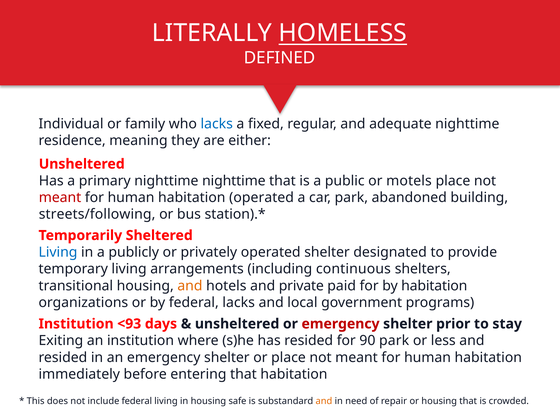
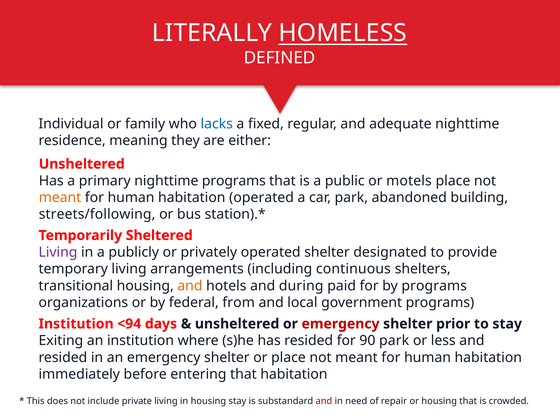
nighttime nighttime: nighttime -> programs
meant at (60, 198) colour: red -> orange
Living at (58, 252) colour: blue -> purple
private: private -> during
by habitation: habitation -> programs
federal lacks: lacks -> from
<93: <93 -> <94
include federal: federal -> private
housing safe: safe -> stay
and at (324, 401) colour: orange -> red
